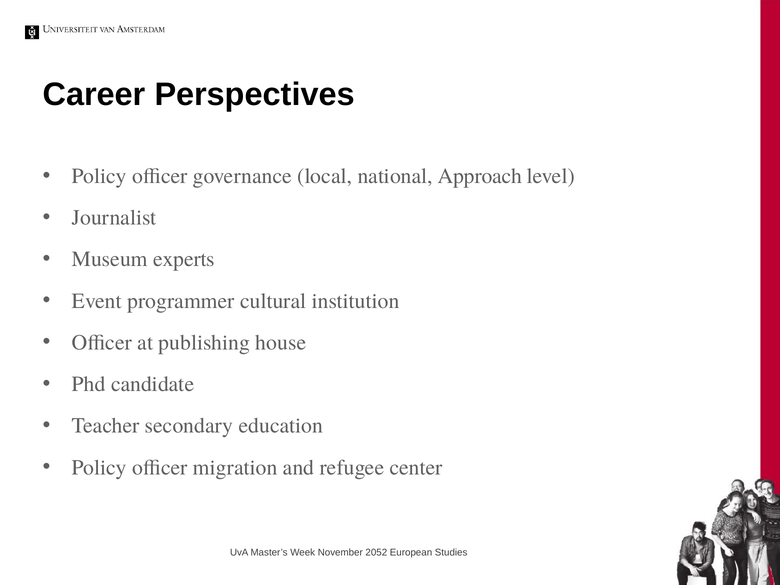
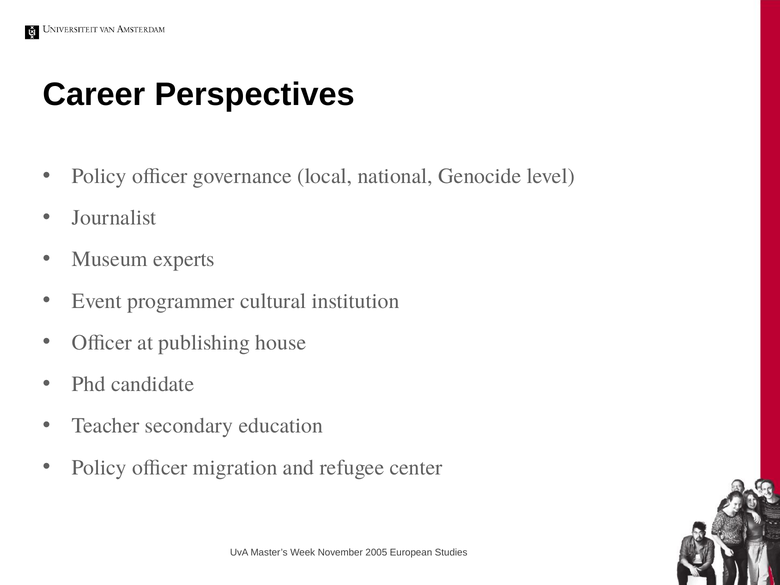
Approach: Approach -> Genocide
2052: 2052 -> 2005
